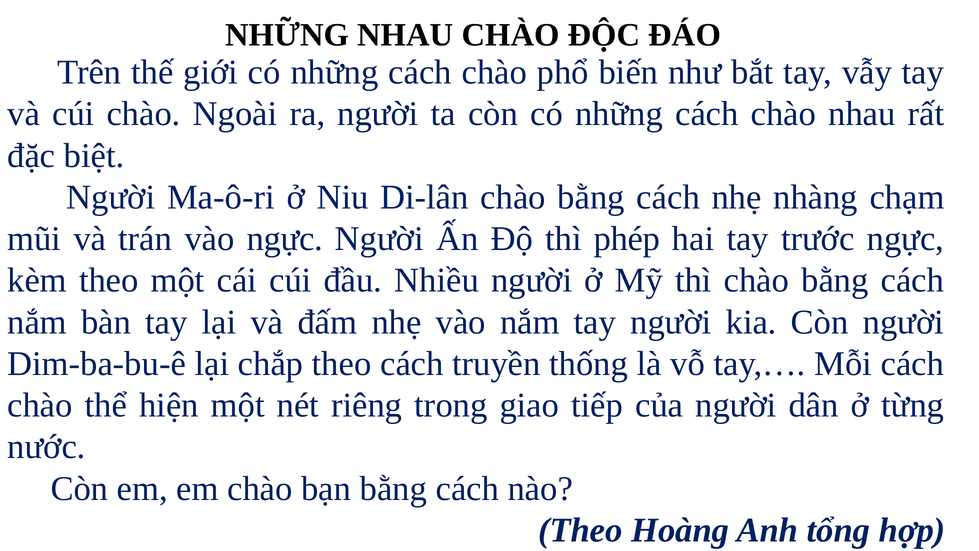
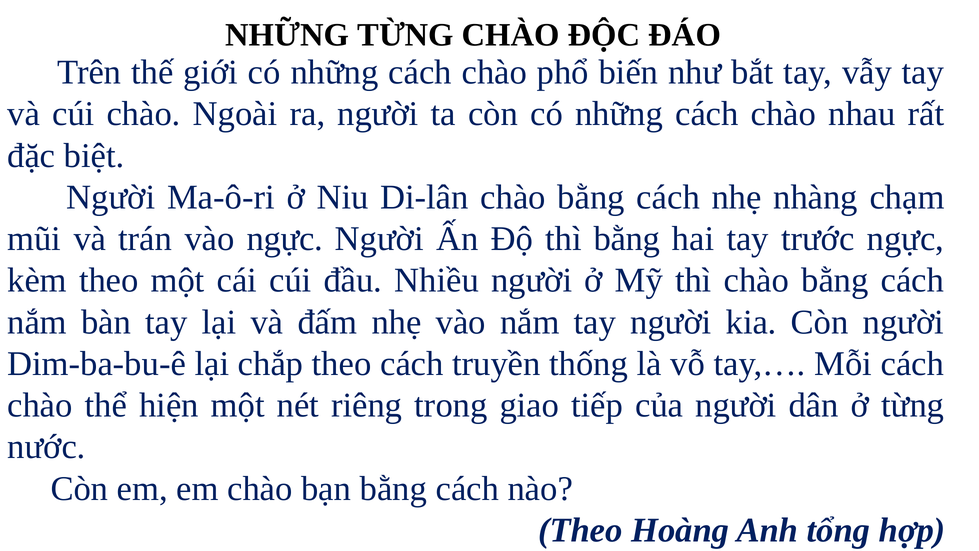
NHỮNG NHAU: NHAU -> TỪNG
thì phép: phép -> bằng
